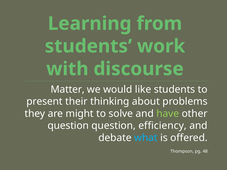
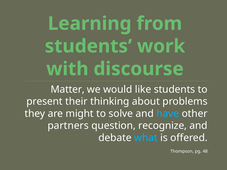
have colour: light green -> light blue
question at (68, 126): question -> partners
efficiency: efficiency -> recognize
